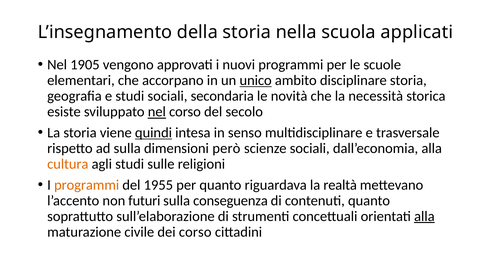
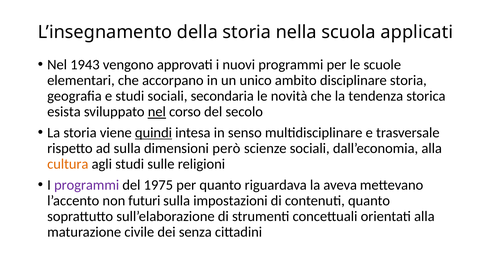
1905: 1905 -> 1943
unico underline: present -> none
necessità: necessità -> tendenza
esiste: esiste -> esista
programmi at (87, 185) colour: orange -> purple
1955: 1955 -> 1975
realtà: realtà -> aveva
conseguenza: conseguenza -> impostazioni
alla at (424, 216) underline: present -> none
dei corso: corso -> senza
